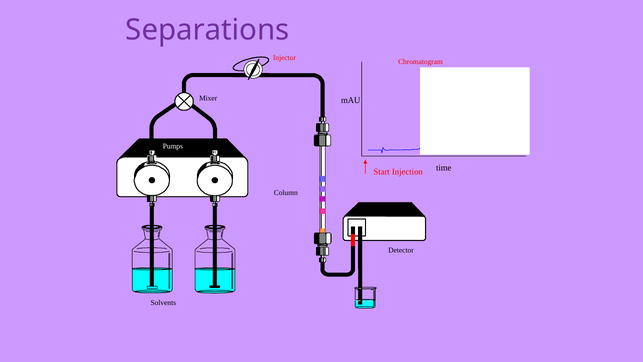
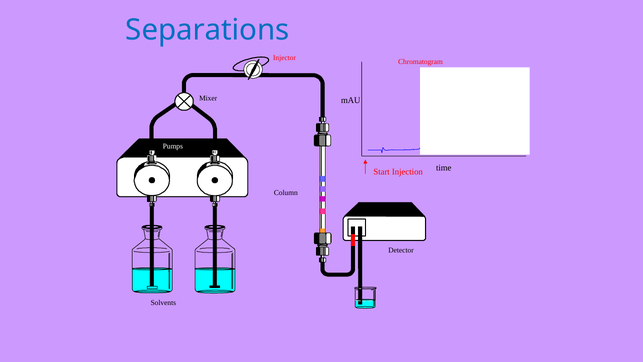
Separations colour: purple -> blue
